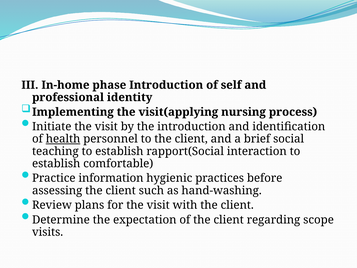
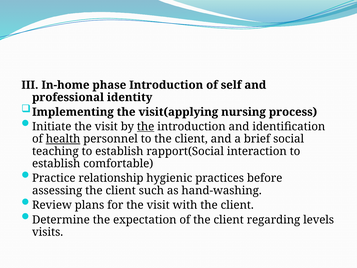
the at (146, 127) underline: none -> present
information: information -> relationship
scope: scope -> levels
